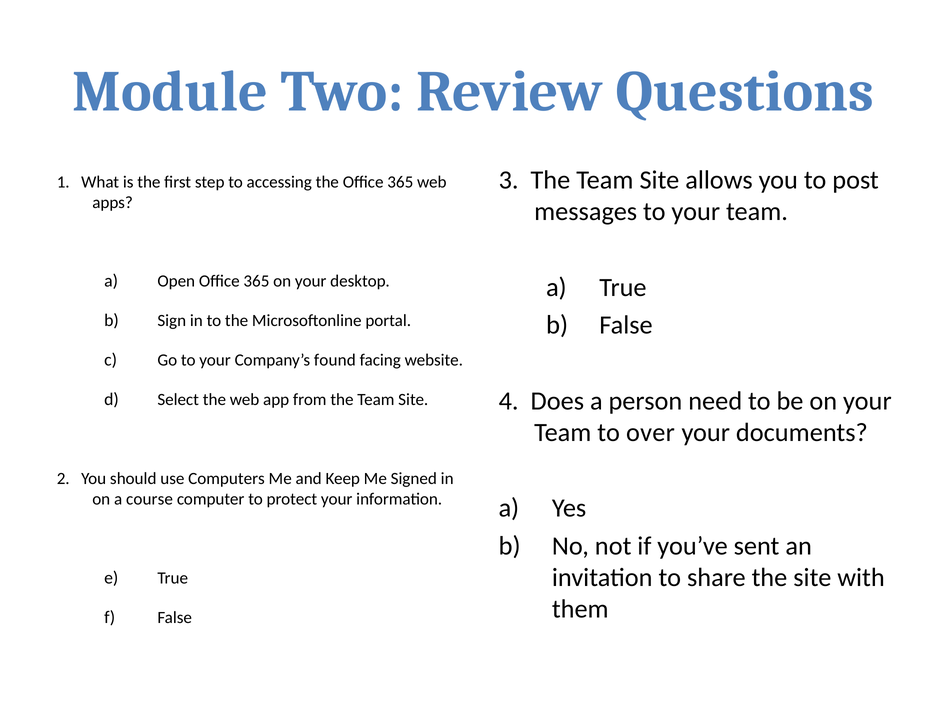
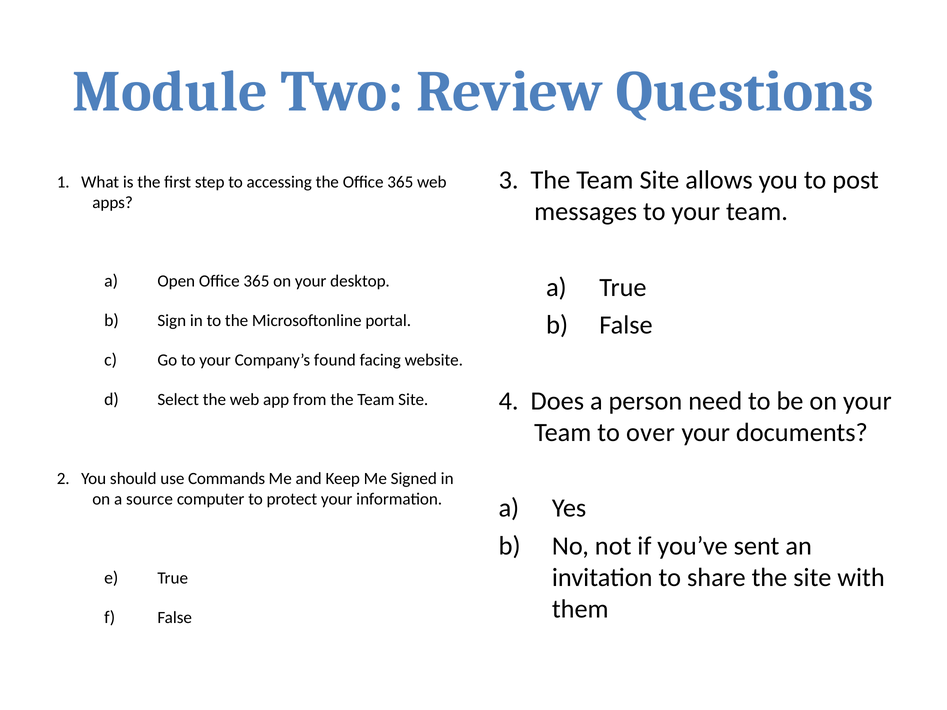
Computers: Computers -> Commands
course: course -> source
